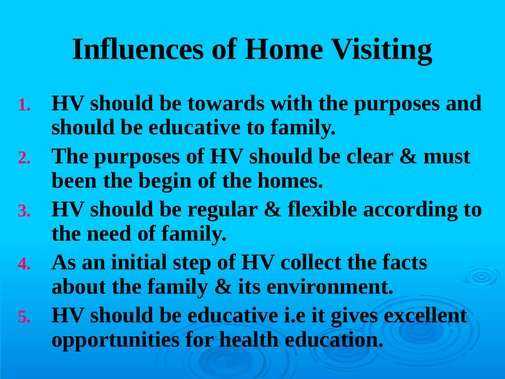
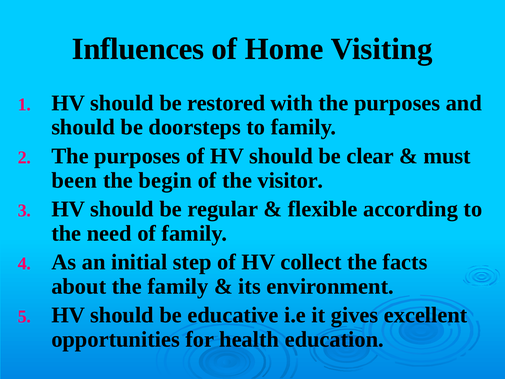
towards: towards -> restored
educative at (195, 127): educative -> doorsteps
homes: homes -> visitor
